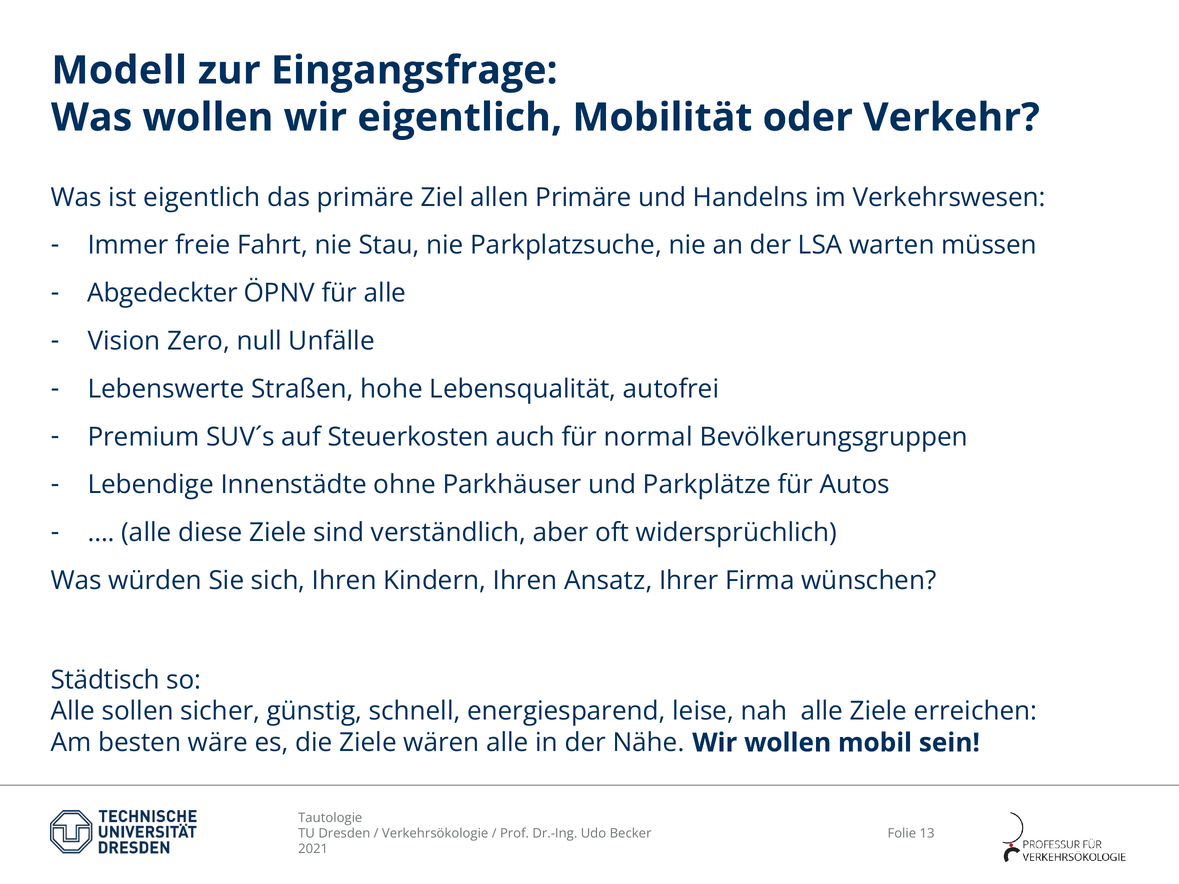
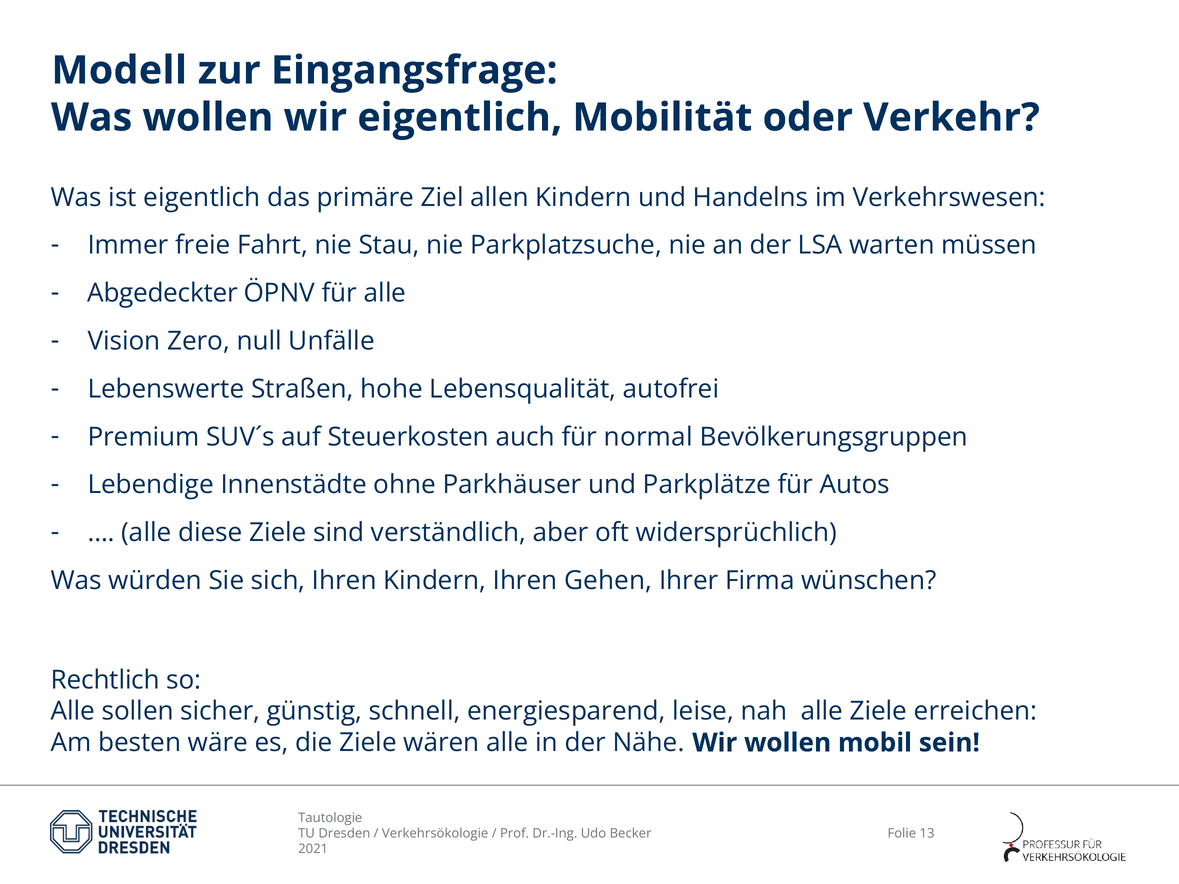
allen Primäre: Primäre -> Kindern
Ansatz: Ansatz -> Gehen
Städtisch: Städtisch -> Rechtlich
